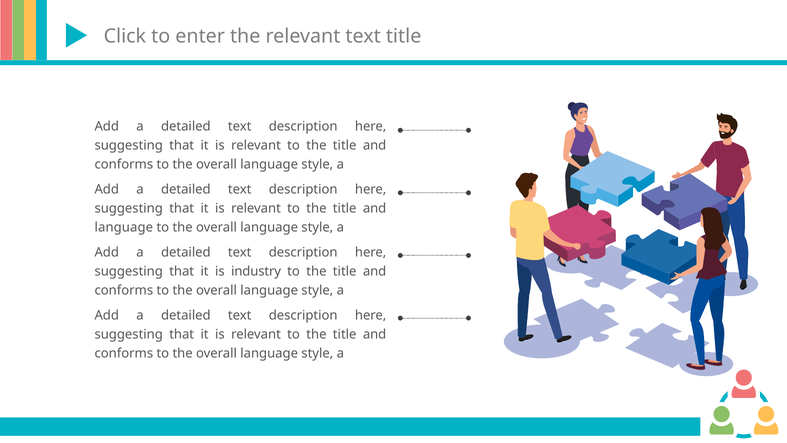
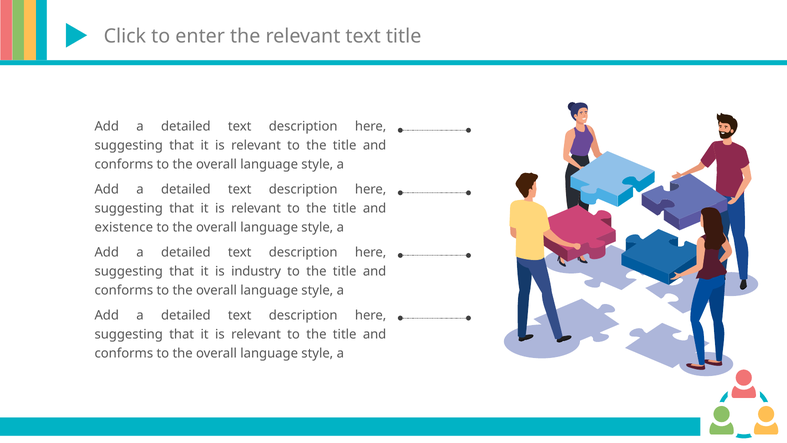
language at (124, 227): language -> existence
